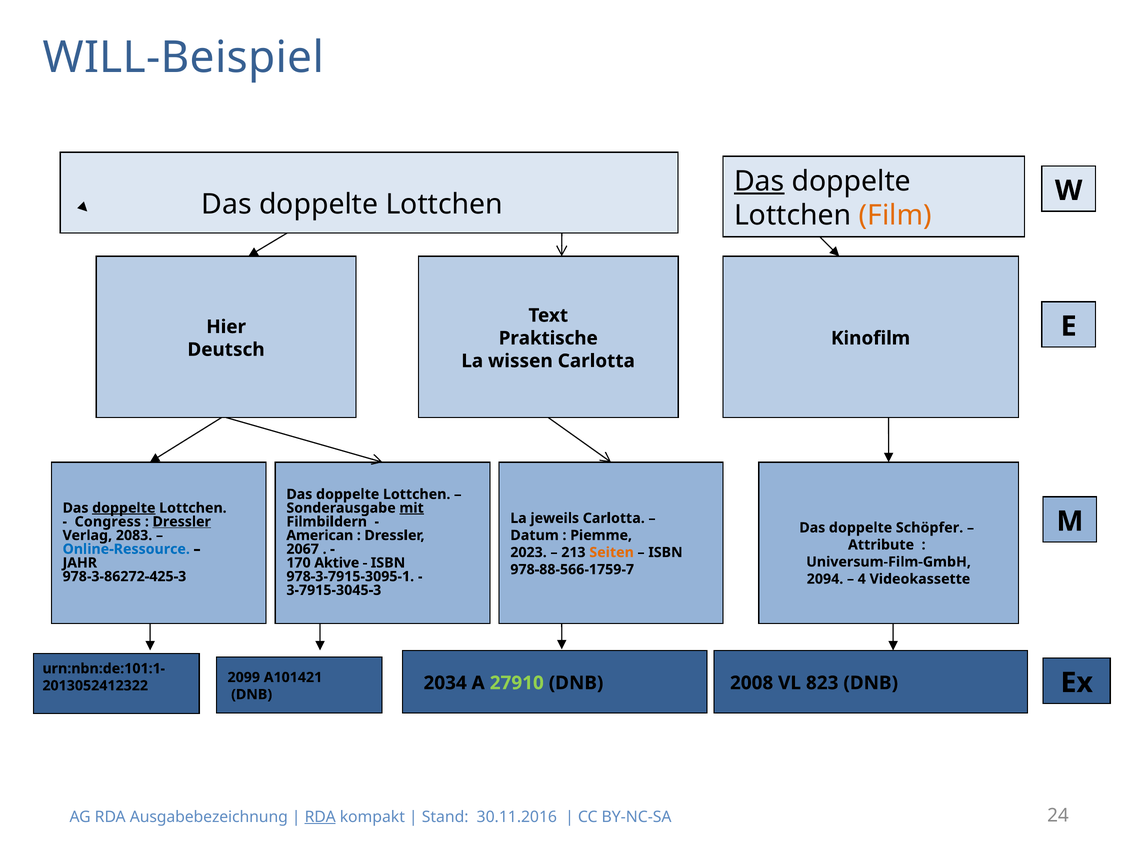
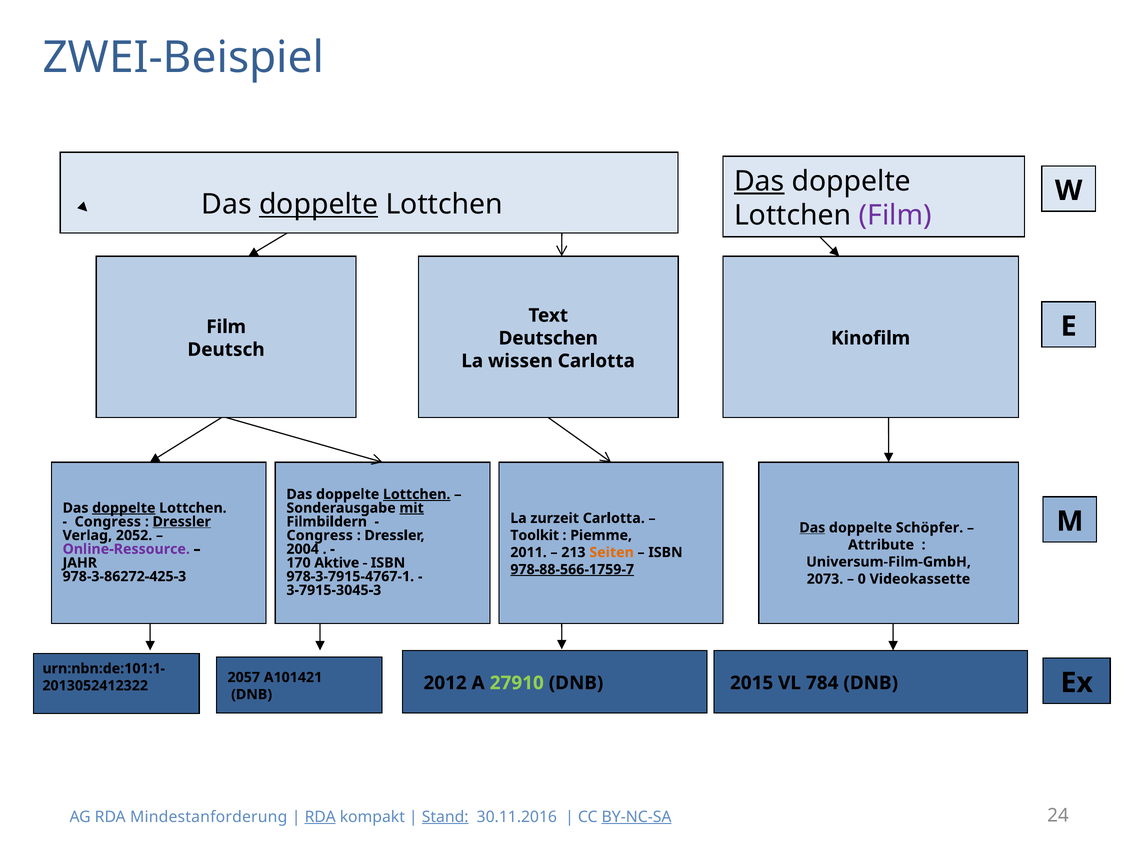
WILL-Beispiel: WILL-Beispiel -> ZWEI-Beispiel
doppelte at (319, 205) underline: none -> present
Film at (895, 215) colour: orange -> purple
Hier at (226, 327): Hier -> Film
Praktische: Praktische -> Deutschen
Lottchen at (417, 494) underline: none -> present
jeweils: jeweils -> zurzeit
Das at (812, 528) underline: none -> present
Datum: Datum -> Toolkit
2083: 2083 -> 2052
American at (320, 535): American -> Congress
Online-Ressource colour: blue -> purple
2067: 2067 -> 2004
2023: 2023 -> 2011
978-88-566-1759-7 underline: none -> present
978-3-7915-3095-1: 978-3-7915-3095-1 -> 978-3-7915-4767-1
2094: 2094 -> 2073
4: 4 -> 0
2099: 2099 -> 2057
2034: 2034 -> 2012
2008: 2008 -> 2015
823: 823 -> 784
Ausgabebezeichnung: Ausgabebezeichnung -> Mindestanforderung
Stand underline: none -> present
BY-NC-SA underline: none -> present
